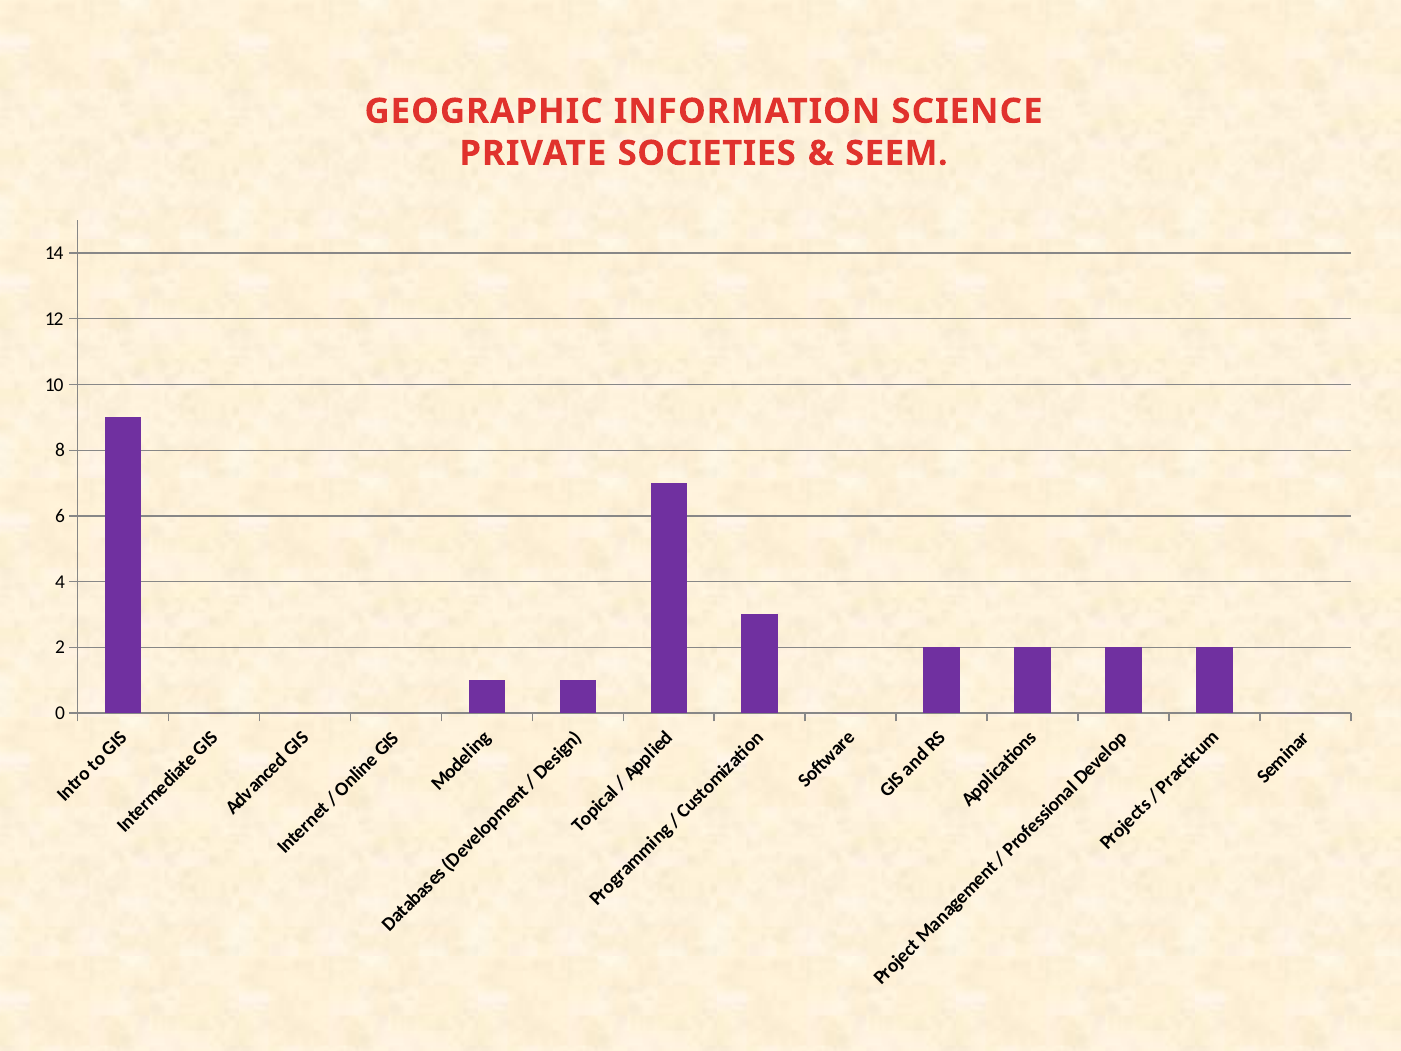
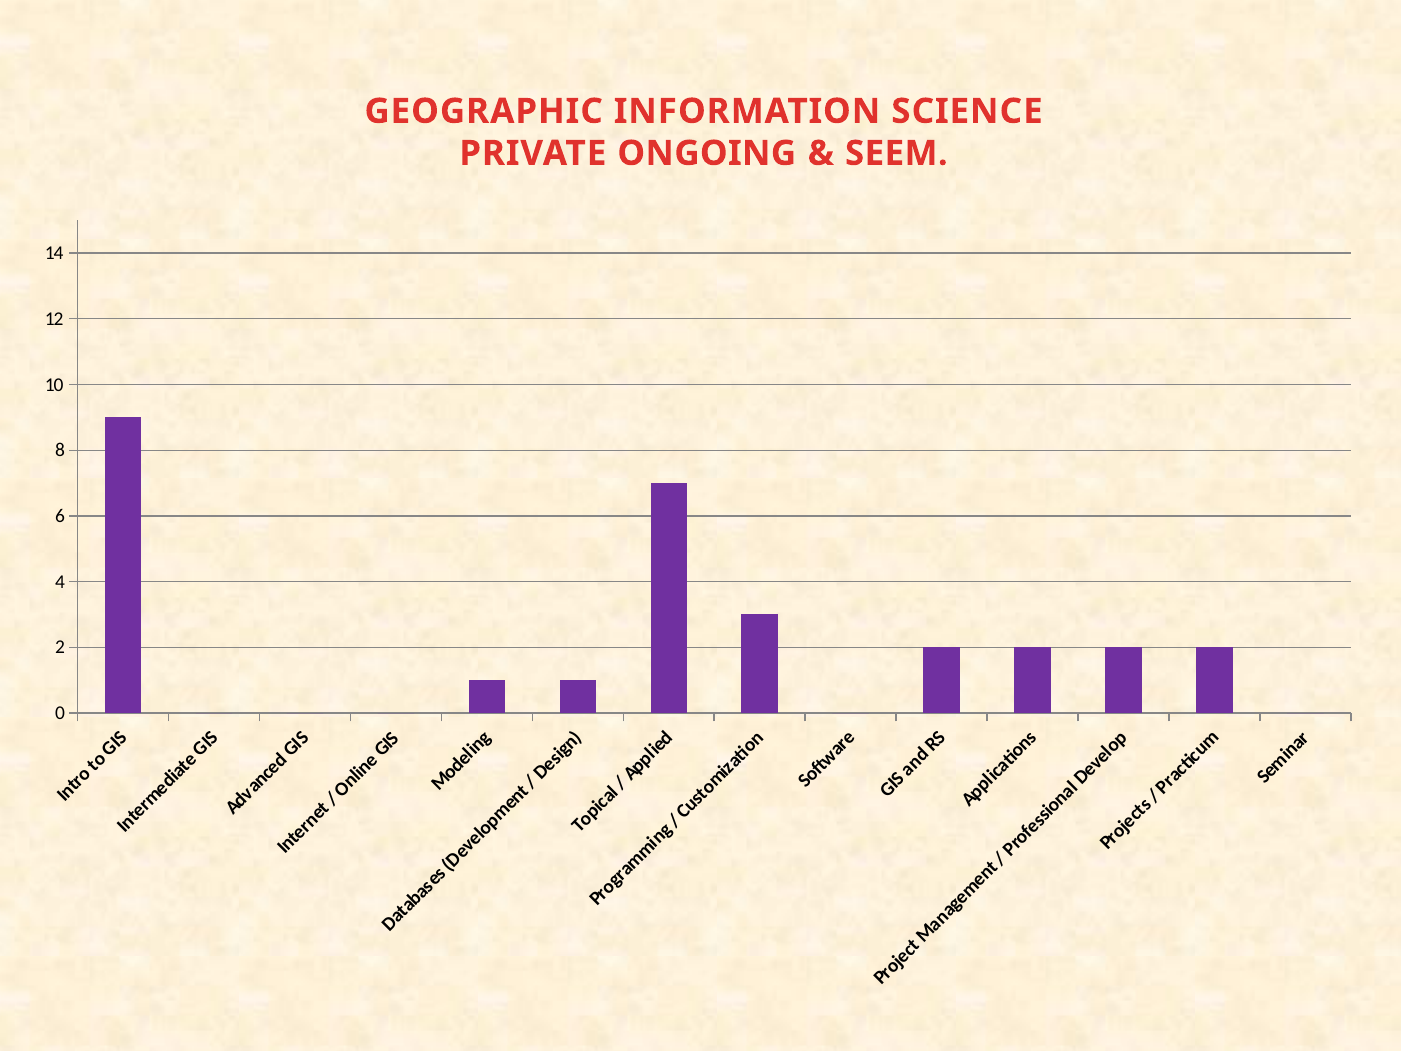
SOCIETIES: SOCIETIES -> ONGOING
